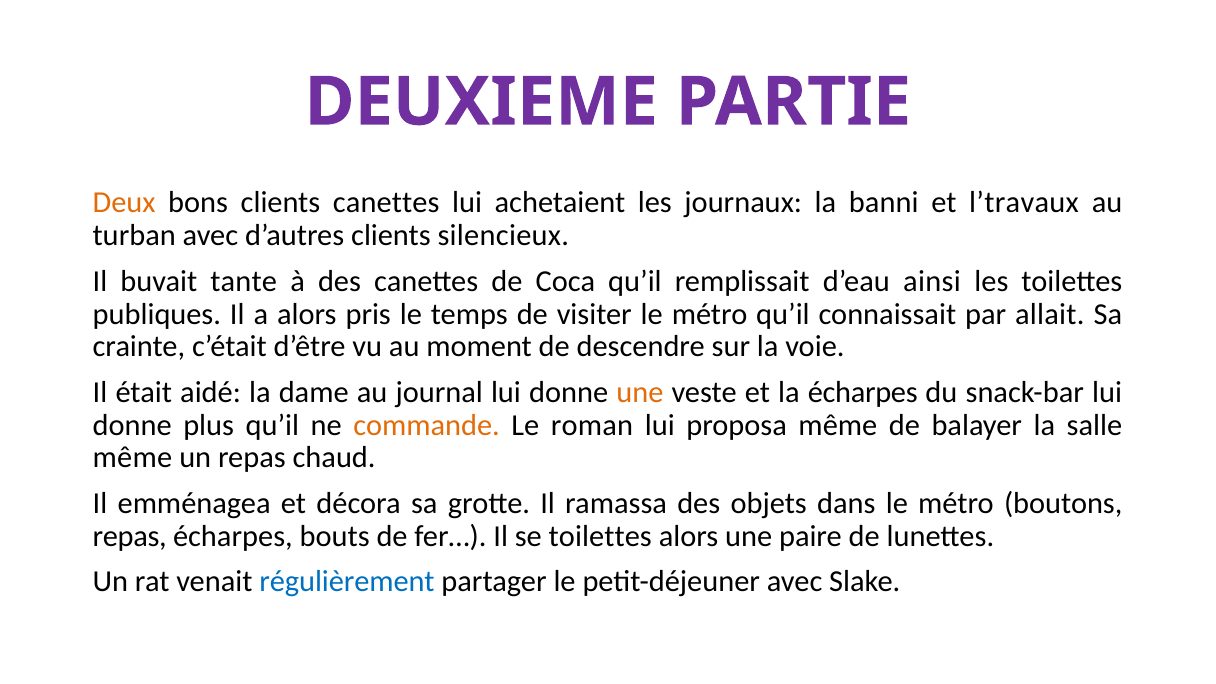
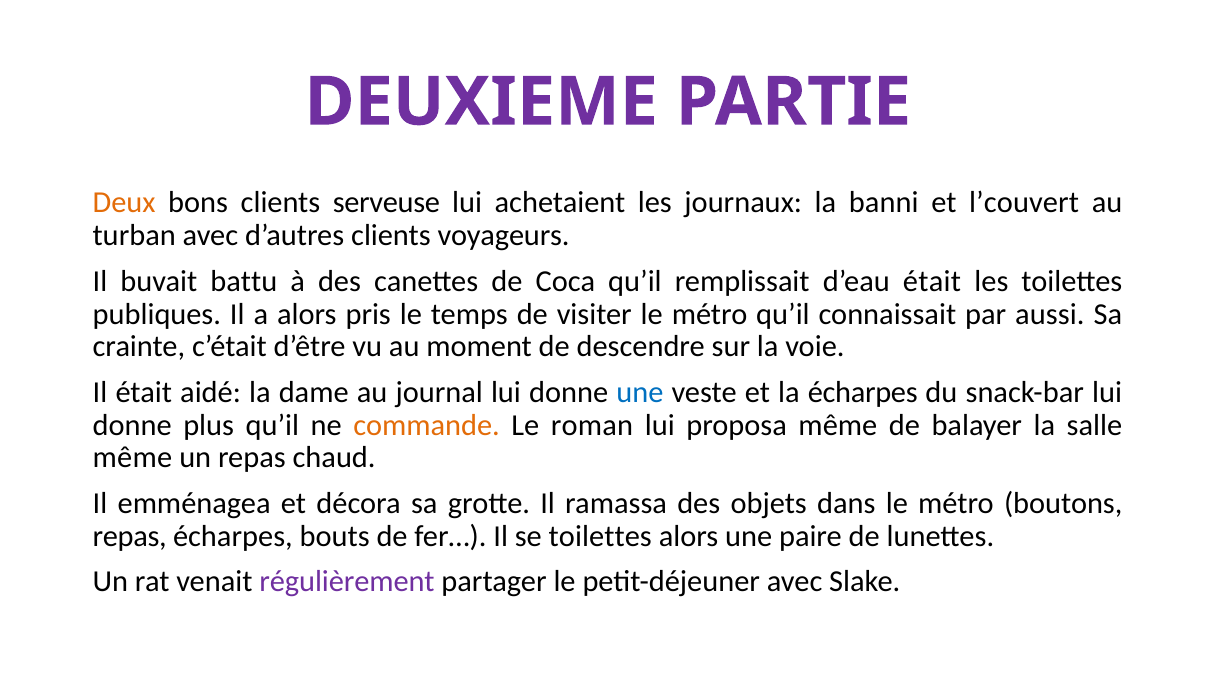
clients canettes: canettes -> serveuse
l’travaux: l’travaux -> l’couvert
silencieux: silencieux -> voyageurs
tante: tante -> battu
d’eau ainsi: ainsi -> était
allait: allait -> aussi
une at (640, 392) colour: orange -> blue
régulièrement colour: blue -> purple
